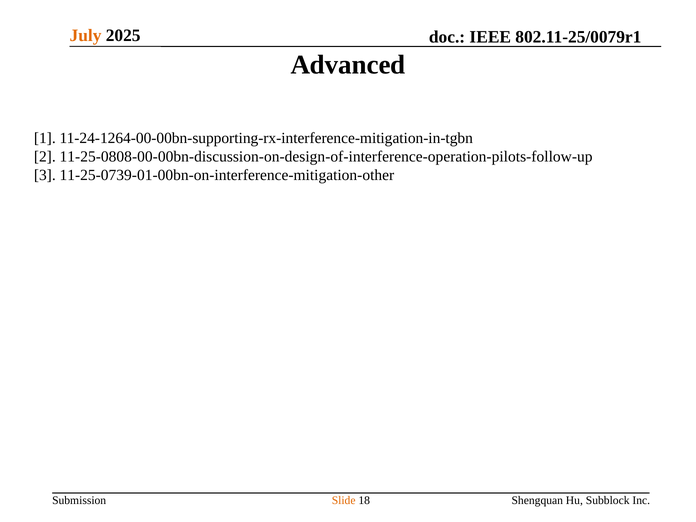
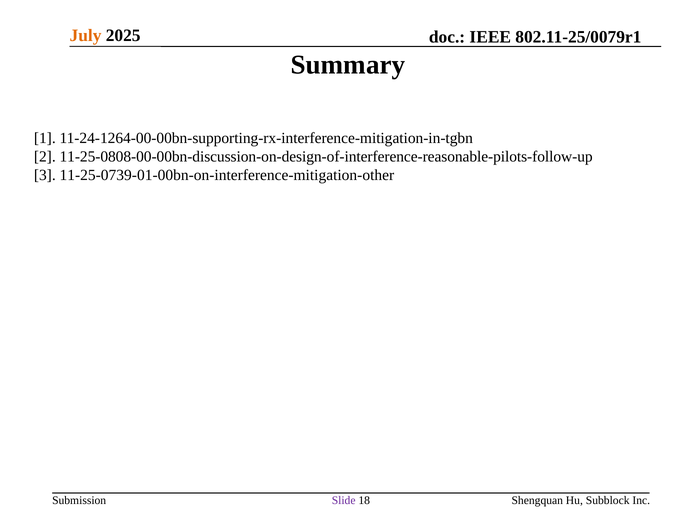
Advanced: Advanced -> Summary
11-25-0808-00-00bn-discussion-on-design-of-interference-operation-pilots-follow-up: 11-25-0808-00-00bn-discussion-on-design-of-interference-operation-pilots-follow-up -> 11-25-0808-00-00bn-discussion-on-design-of-interference-reasonable-pilots-follow-up
Slide colour: orange -> purple
